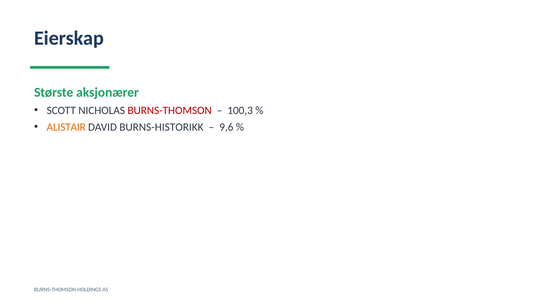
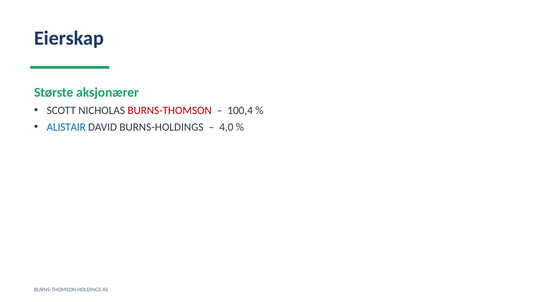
100,3: 100,3 -> 100,4
ALISTAIR colour: orange -> blue
BURNS-HISTORIKK: BURNS-HISTORIKK -> BURNS-HOLDINGS
9,6: 9,6 -> 4,0
